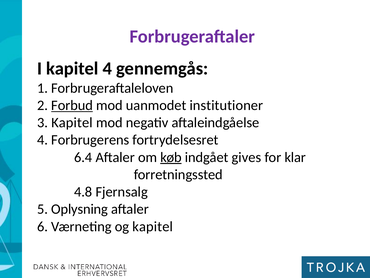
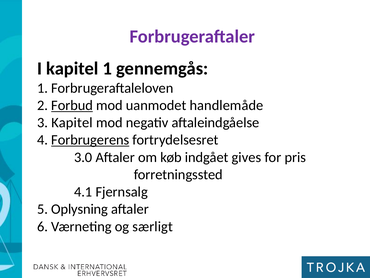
kapitel 4: 4 -> 1
institutioner: institutioner -> handlemåde
Forbrugerens underline: none -> present
6.4: 6.4 -> 3.0
køb underline: present -> none
klar: klar -> pris
4.8: 4.8 -> 4.1
og kapitel: kapitel -> særligt
